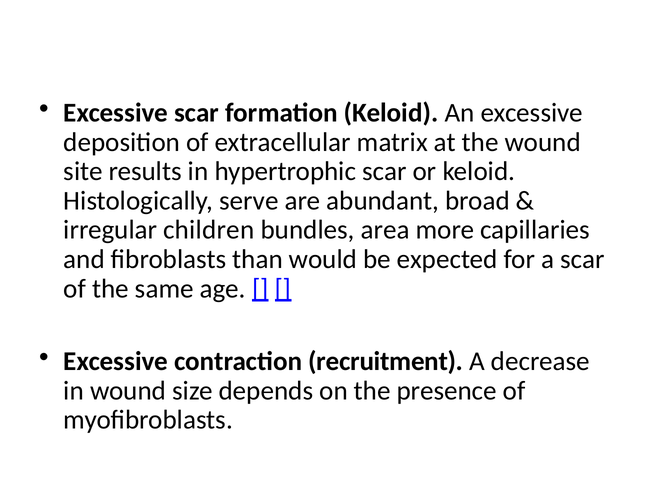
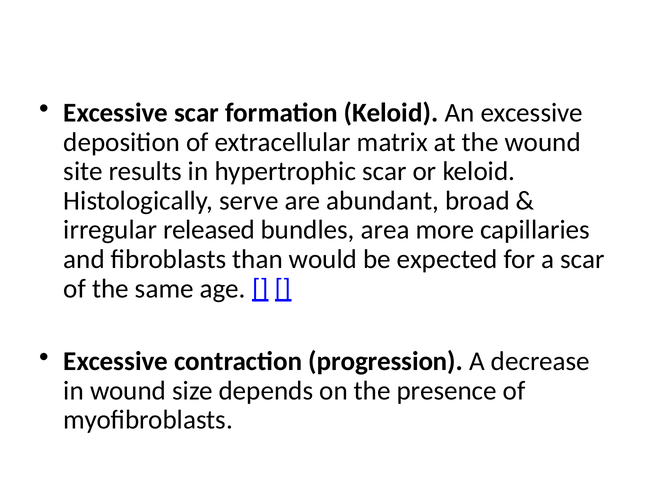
children: children -> released
recruitment: recruitment -> progression
